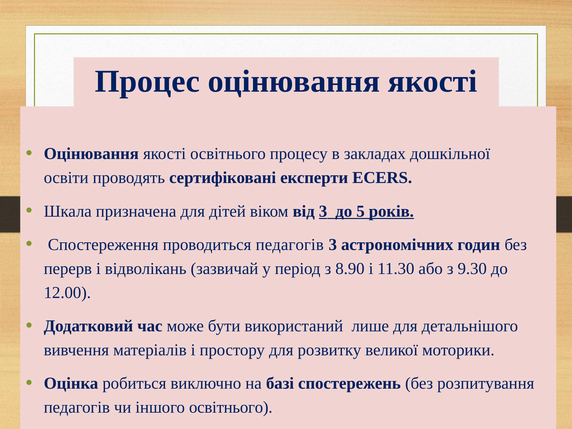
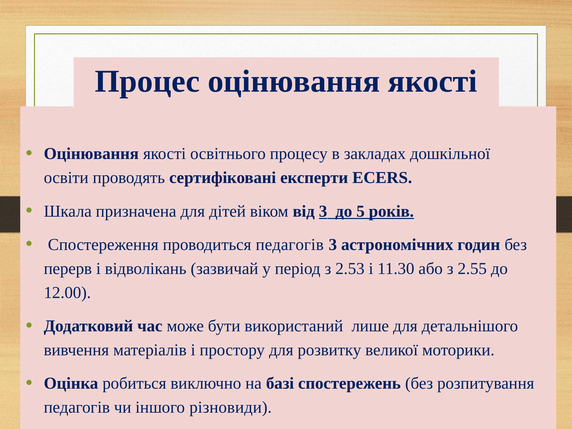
8.90: 8.90 -> 2.53
9.30: 9.30 -> 2.55
іншого освітнього: освітнього -> різновиди
